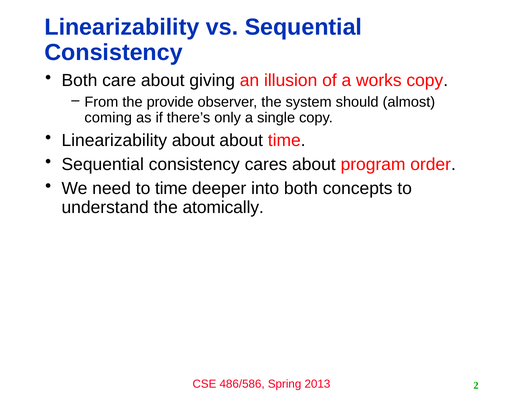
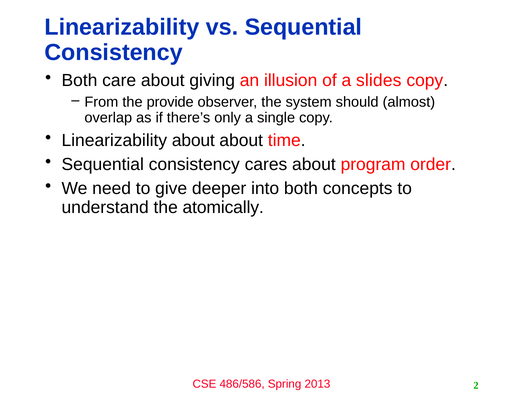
works: works -> slides
coming: coming -> overlap
to time: time -> give
